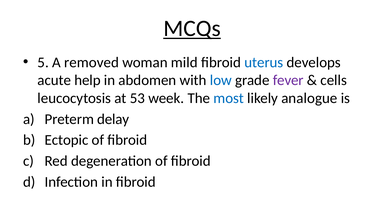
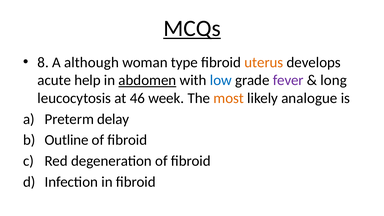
5: 5 -> 8
removed: removed -> although
mild: mild -> type
uterus colour: blue -> orange
abdomen underline: none -> present
cells: cells -> long
53: 53 -> 46
most colour: blue -> orange
Ectopic: Ectopic -> Outline
